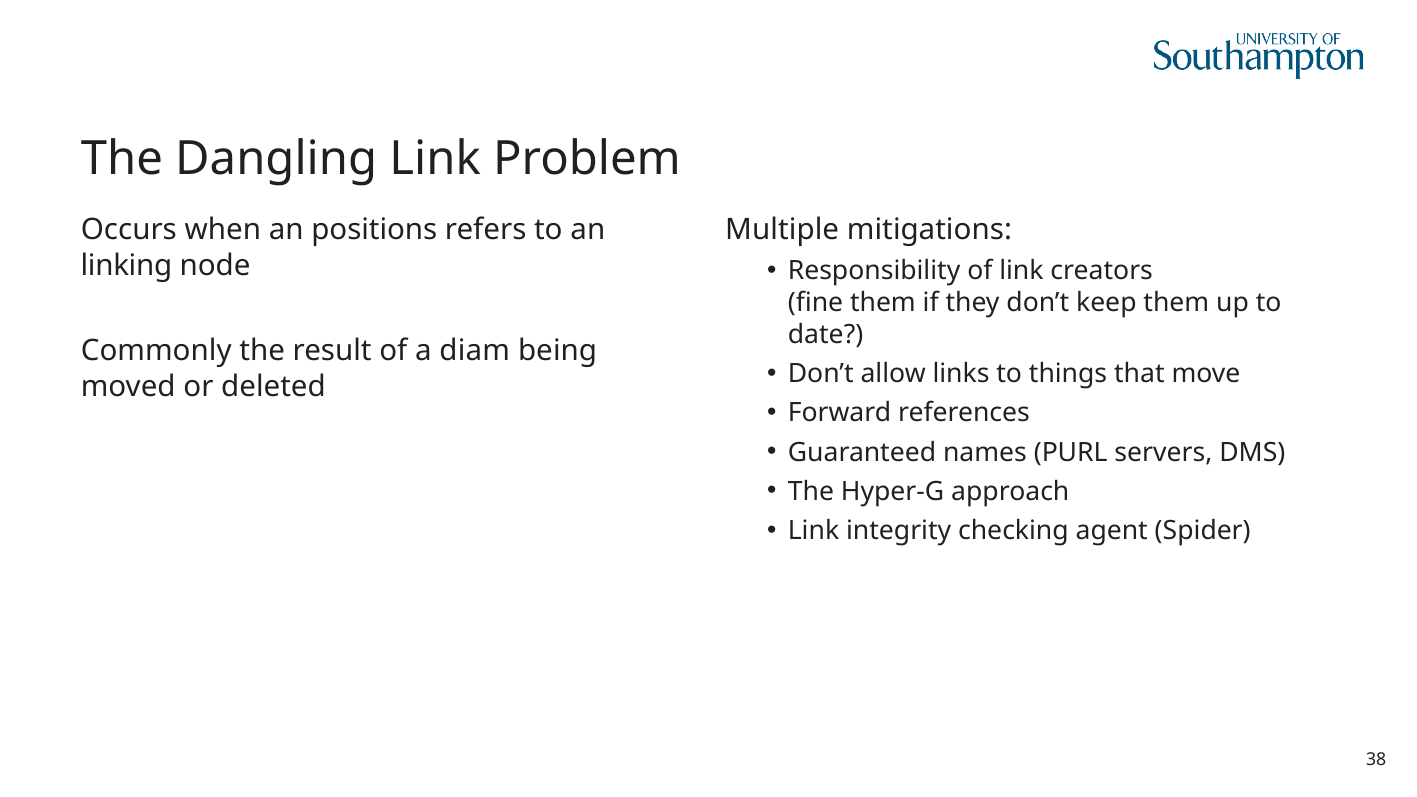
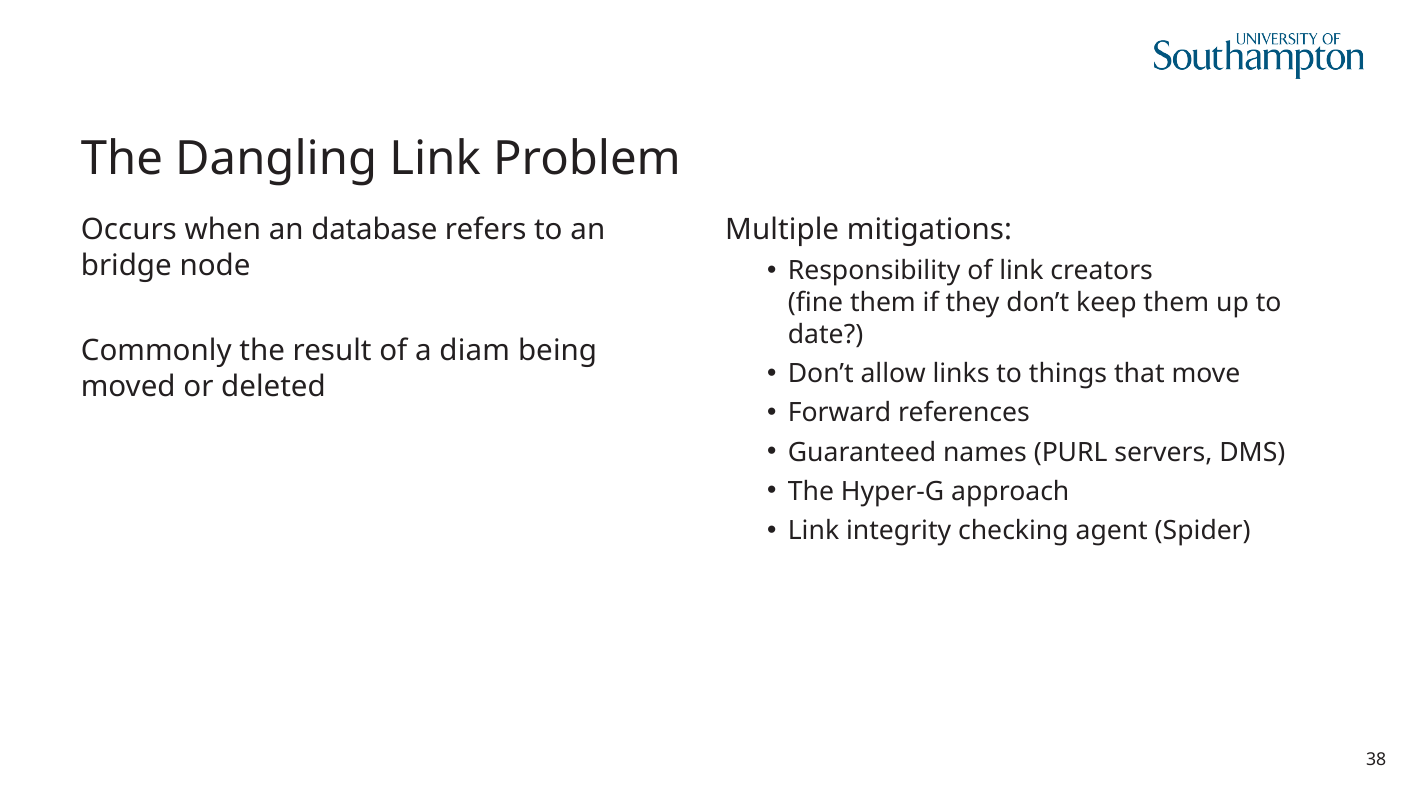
positions: positions -> database
linking: linking -> bridge
